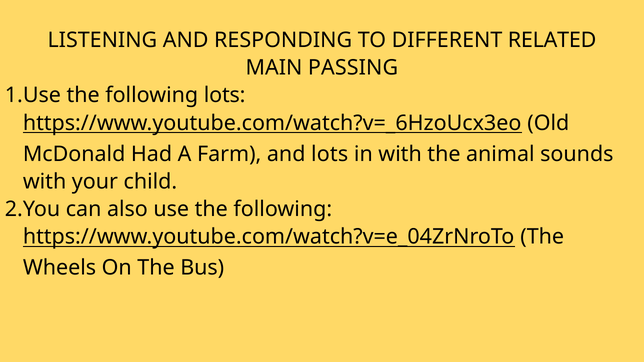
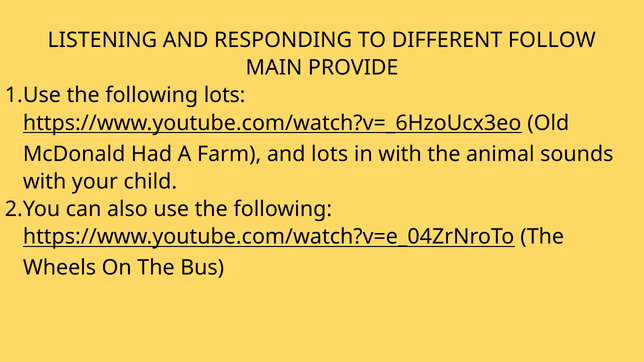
RELATED: RELATED -> FOLLOW
PASSING: PASSING -> PROVIDE
